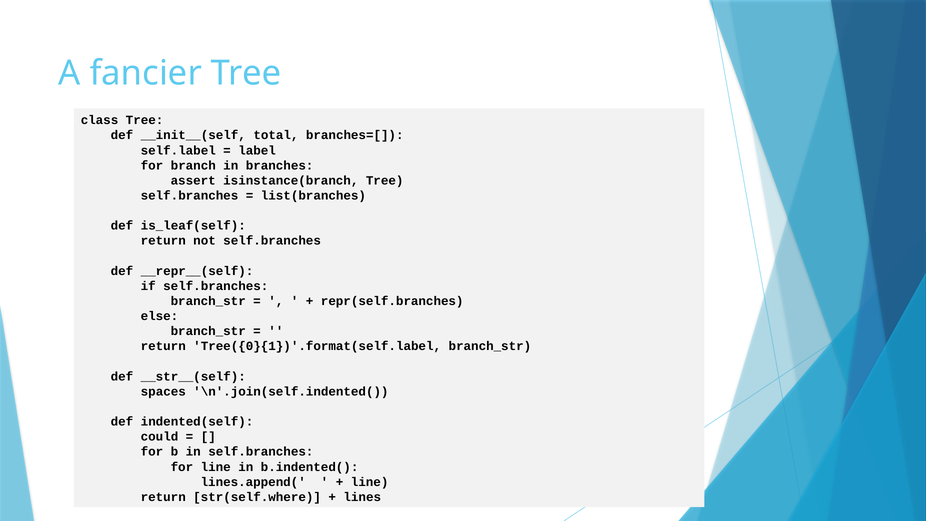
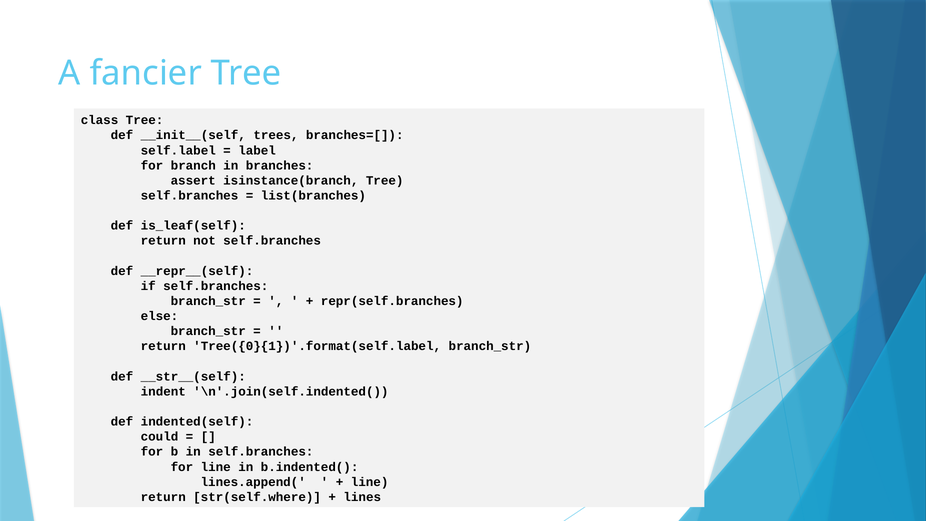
total: total -> trees
spaces: spaces -> indent
